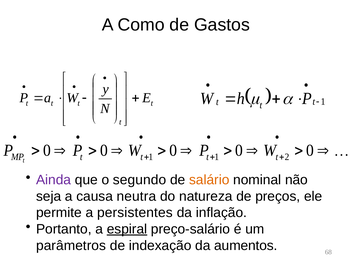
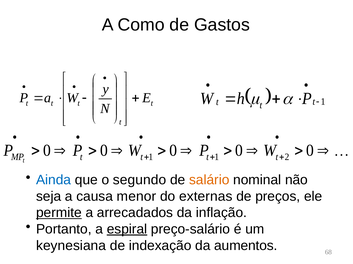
Ainda colour: purple -> blue
neutra: neutra -> menor
natureza: natureza -> externas
permite underline: none -> present
persistentes: persistentes -> arrecadados
parâmetros: parâmetros -> keynesiana
